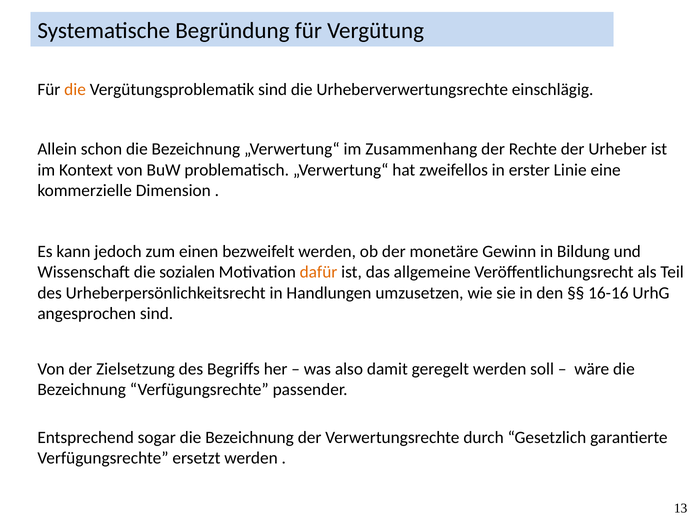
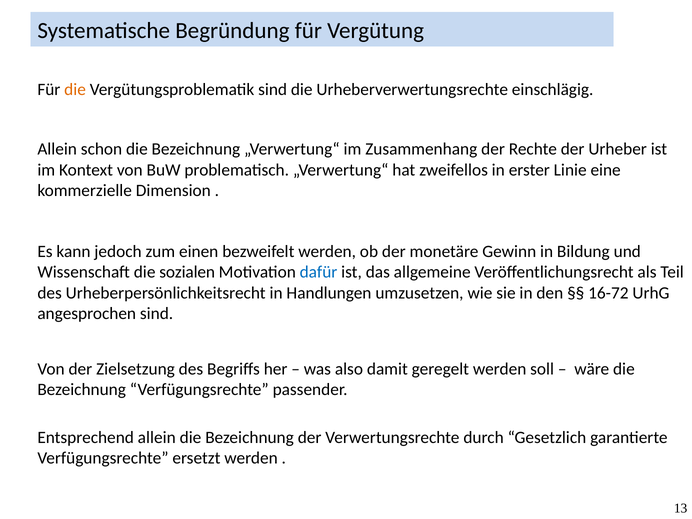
dafür colour: orange -> blue
16-16: 16-16 -> 16-72
Entsprechend sogar: sogar -> allein
